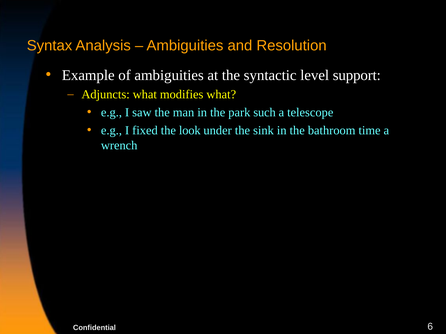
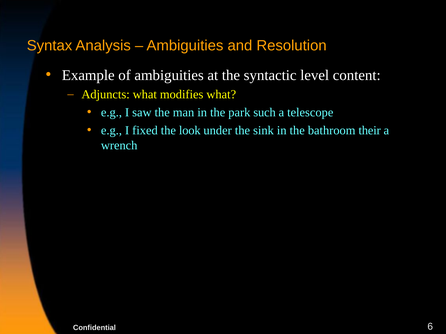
support: support -> content
time: time -> their
